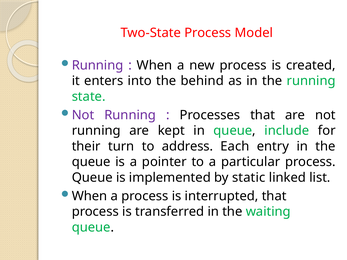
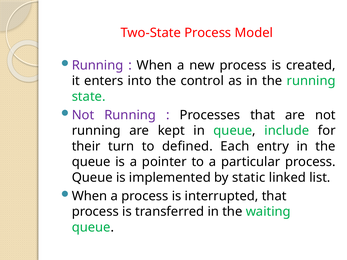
behind: behind -> control
address: address -> defined
